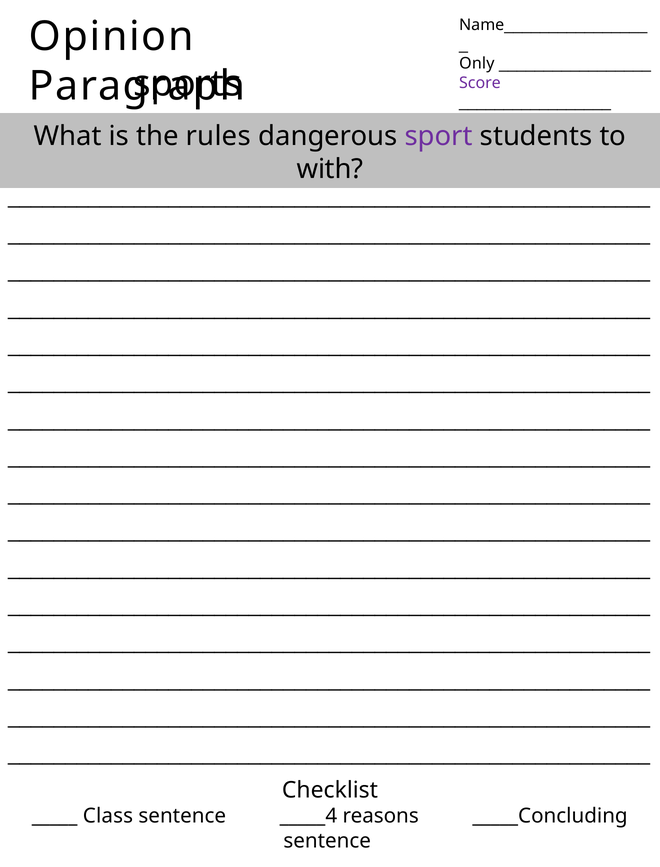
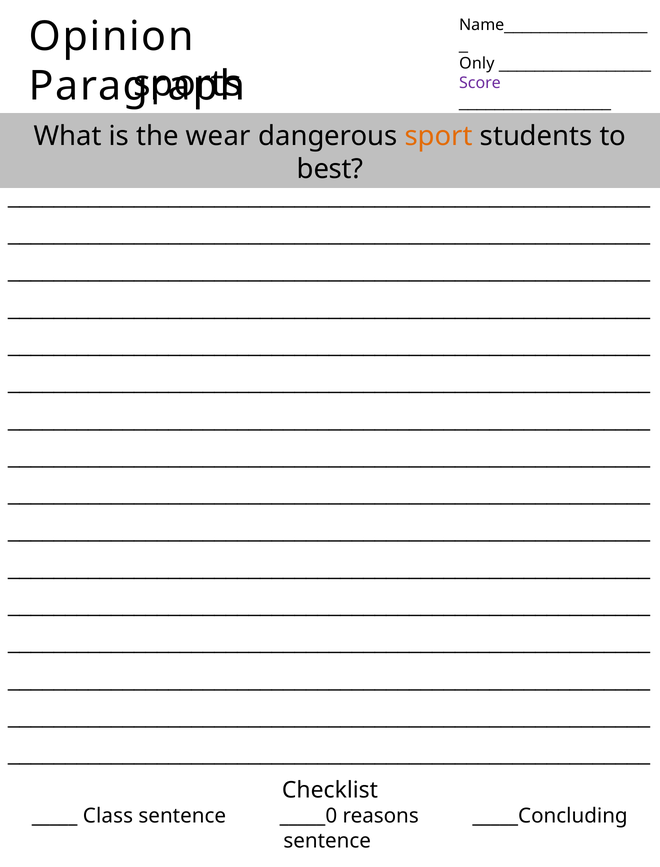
rules: rules -> wear
sport colour: purple -> orange
with: with -> best
_____4: _____4 -> _____0
